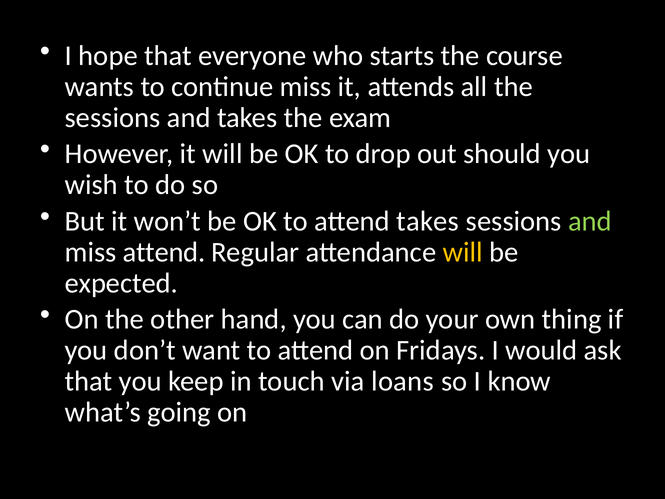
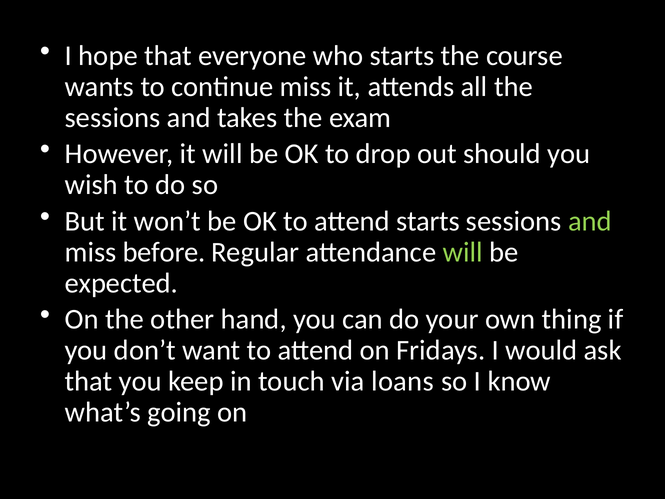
attend takes: takes -> starts
miss attend: attend -> before
will at (463, 252) colour: yellow -> light green
